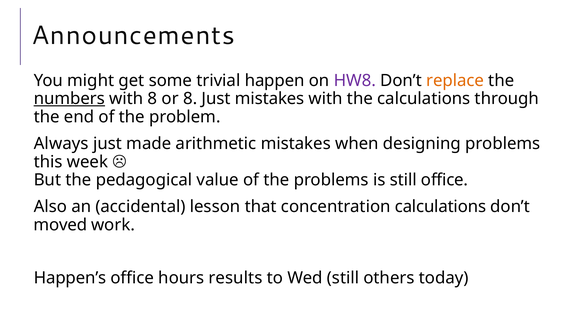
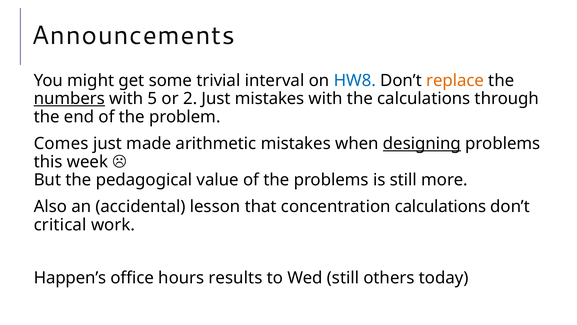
happen: happen -> interval
HW8 colour: purple -> blue
with 8: 8 -> 5
or 8: 8 -> 2
Always: Always -> Comes
designing underline: none -> present
still office: office -> more
moved: moved -> critical
